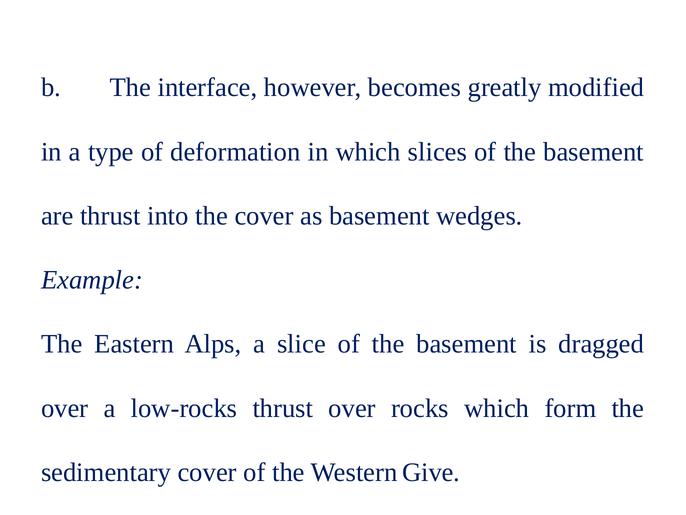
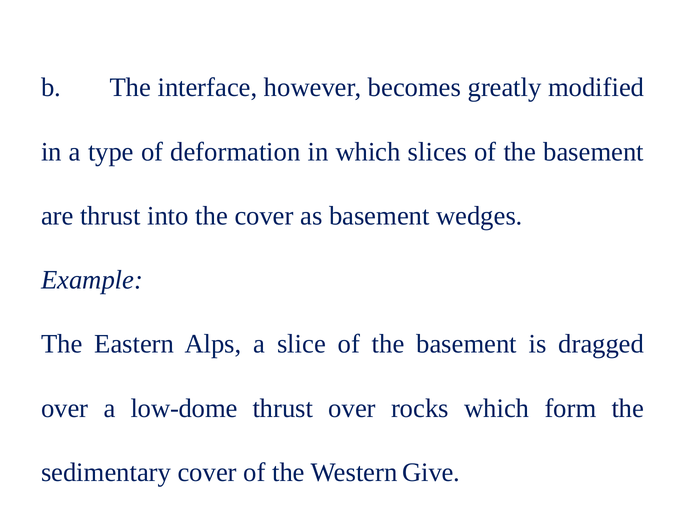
low-rocks: low-rocks -> low-dome
